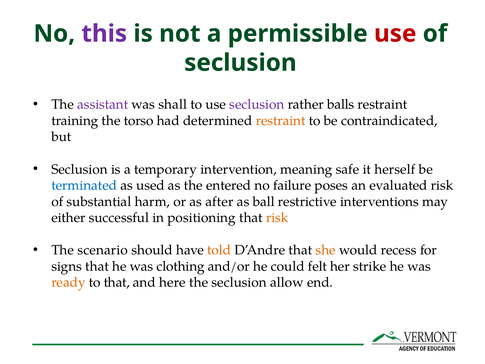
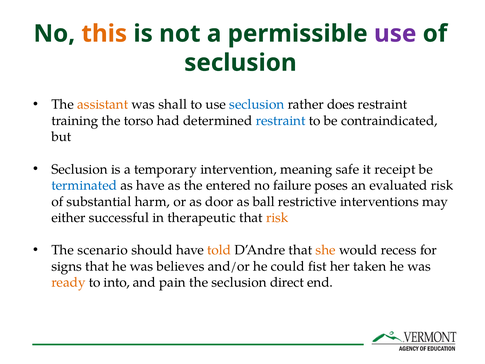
this colour: purple -> orange
use at (395, 34) colour: red -> purple
assistant colour: purple -> orange
seclusion at (257, 104) colour: purple -> blue
balls: balls -> does
restraint at (281, 121) colour: orange -> blue
herself: herself -> receipt
as used: used -> have
after: after -> door
positioning: positioning -> therapeutic
clothing: clothing -> believes
felt: felt -> fist
strike: strike -> taken
to that: that -> into
here: here -> pain
allow: allow -> direct
